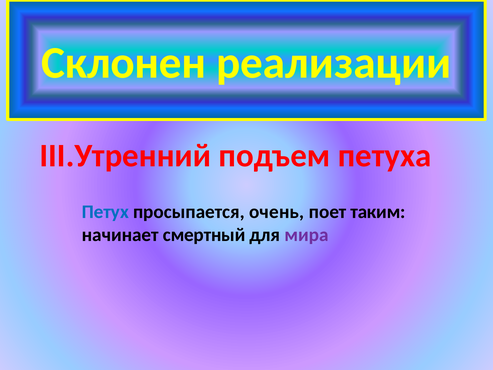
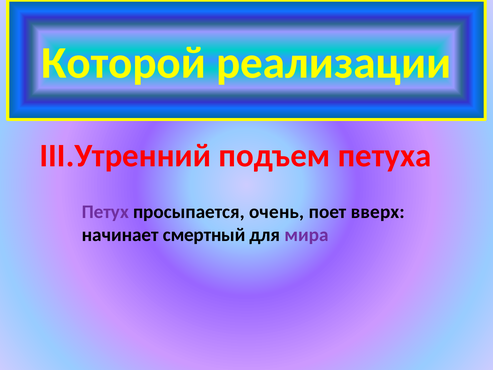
Склонен: Склонен -> Которой
Петух colour: blue -> purple
таким: таким -> вверх
